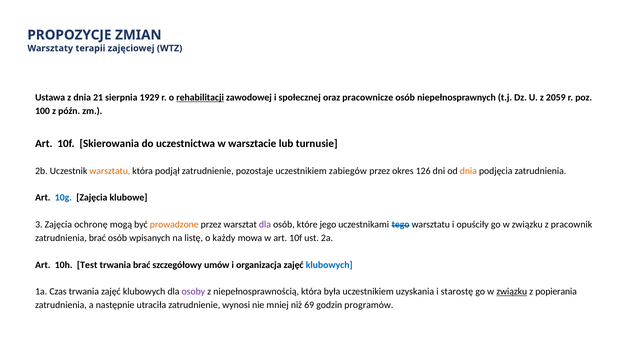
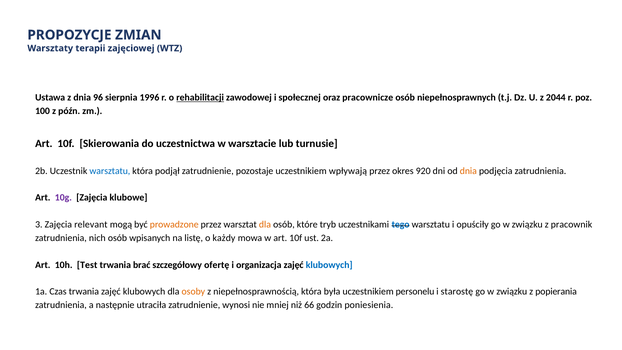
21: 21 -> 96
1929: 1929 -> 1996
2059: 2059 -> 2044
warsztatu at (110, 171) colour: orange -> blue
zabiegów: zabiegów -> wpływają
126: 126 -> 920
10g colour: blue -> purple
ochronę: ochronę -> relevant
dla at (265, 224) colour: purple -> orange
jego: jego -> tryb
zatrudnienia brać: brać -> nich
umów: umów -> ofertę
osoby colour: purple -> orange
uzyskania: uzyskania -> personelu
związku at (512, 292) underline: present -> none
69: 69 -> 66
programów: programów -> poniesienia
